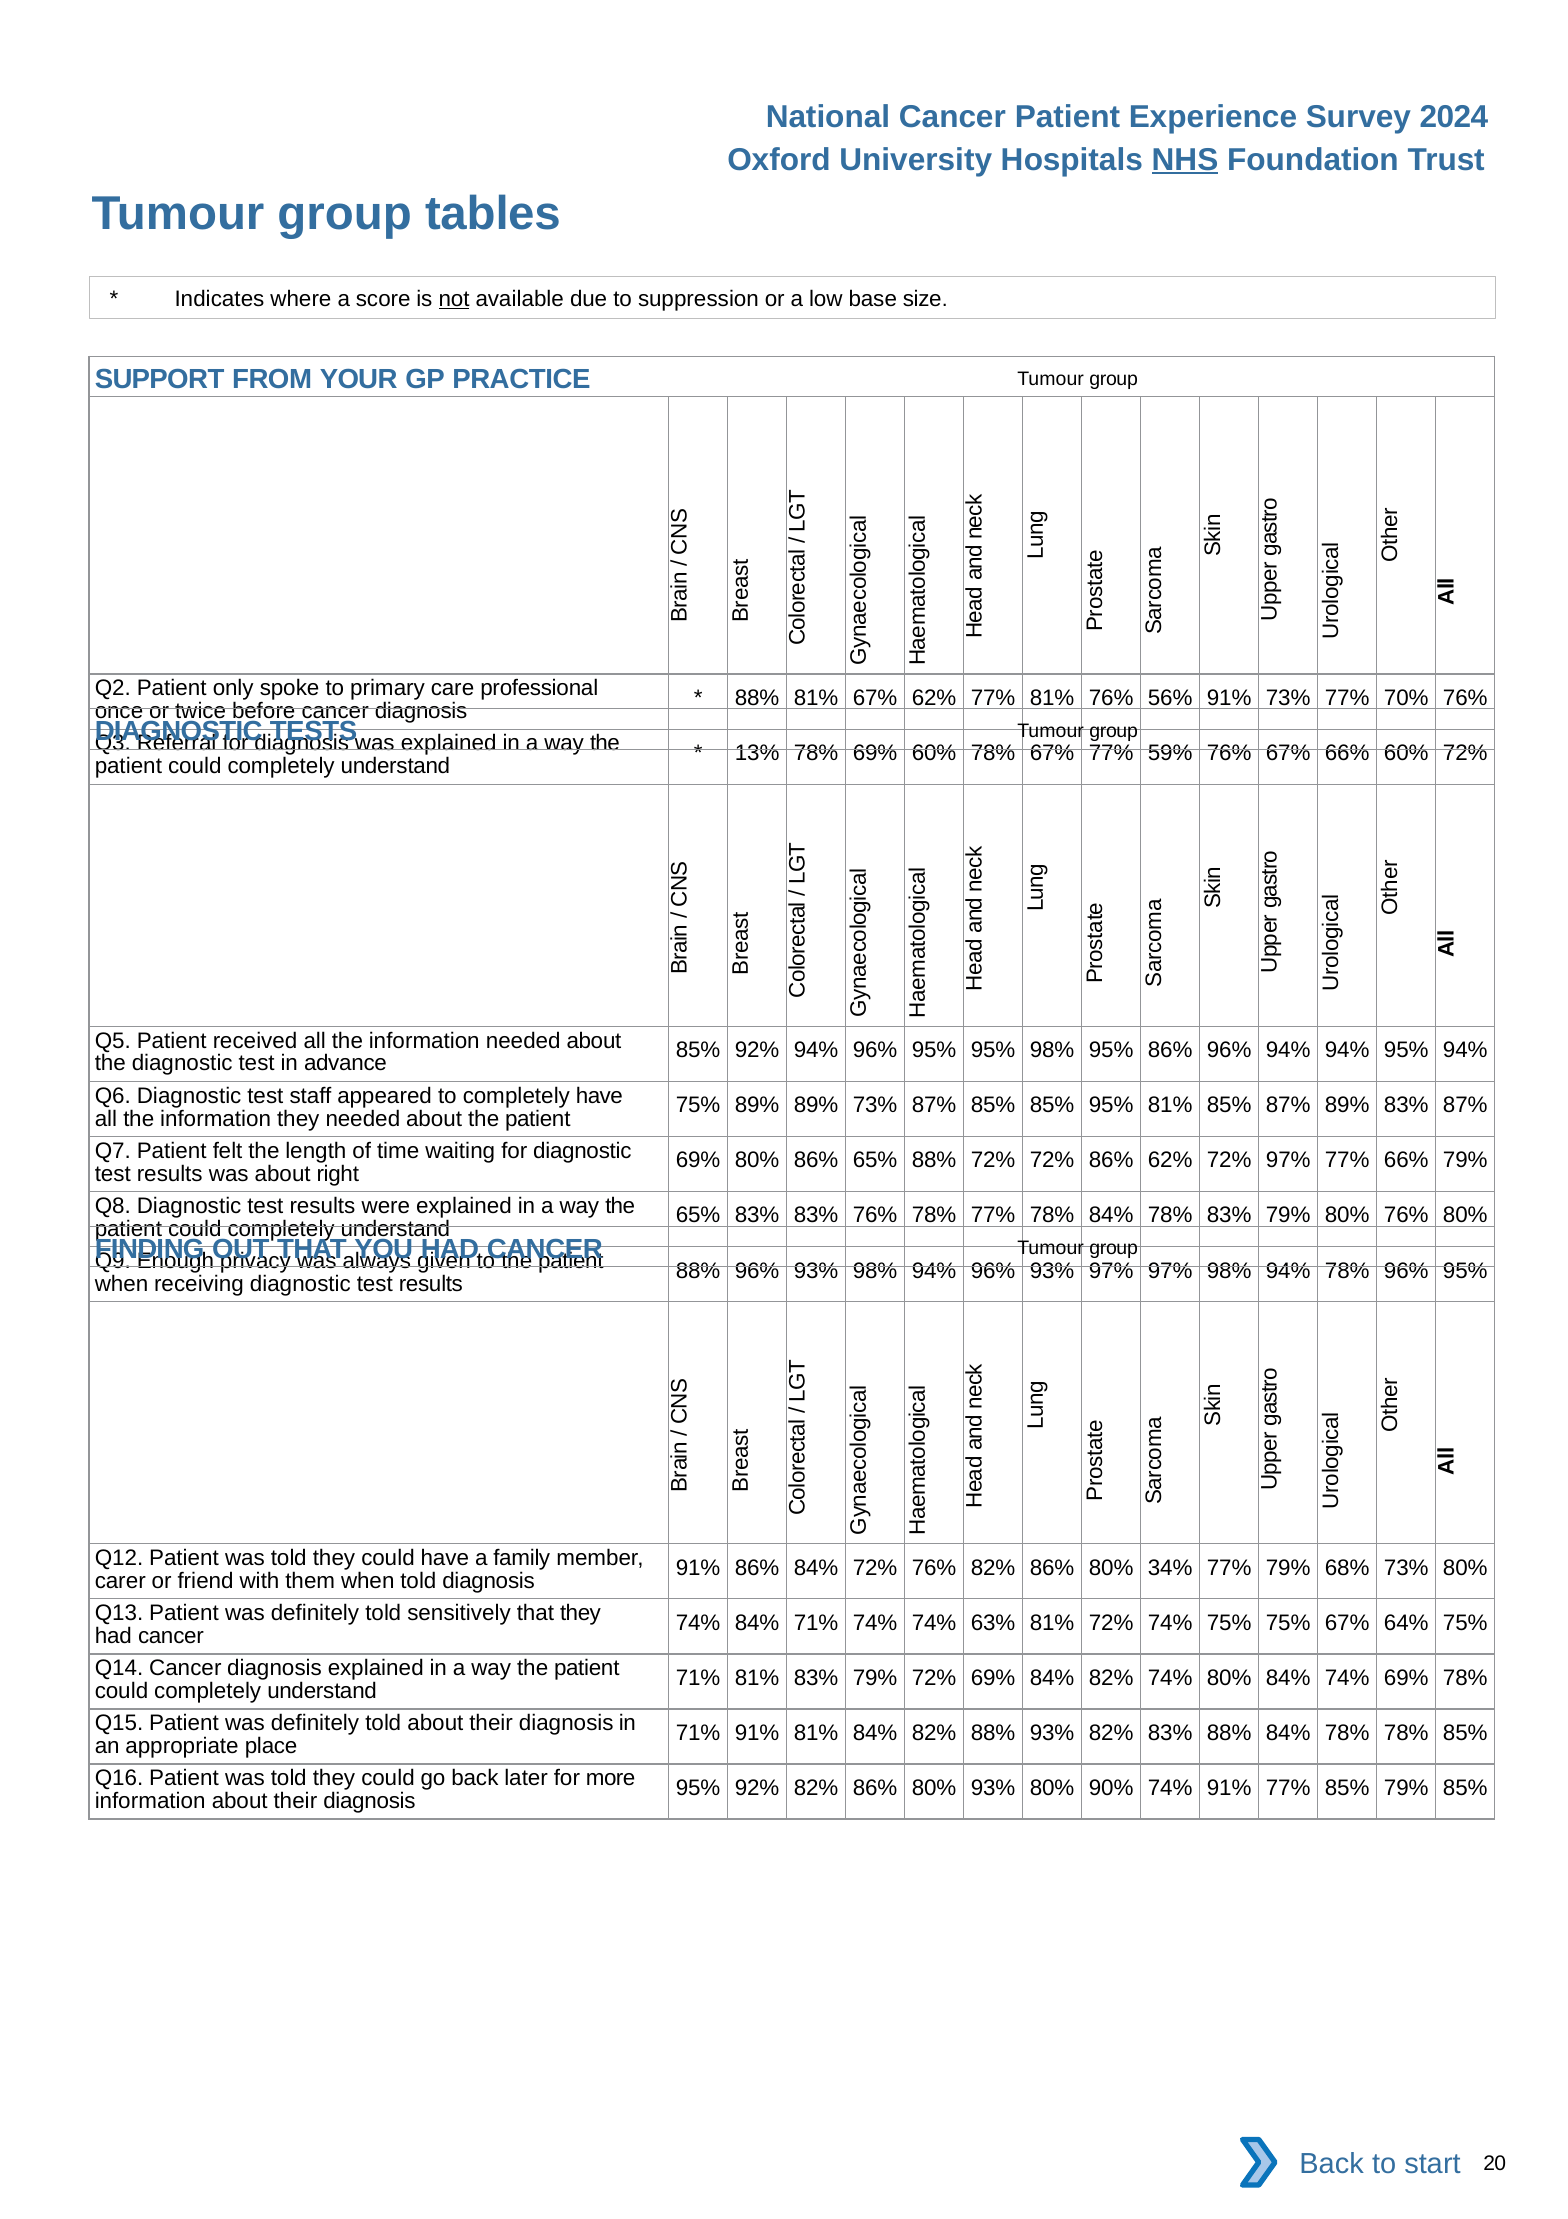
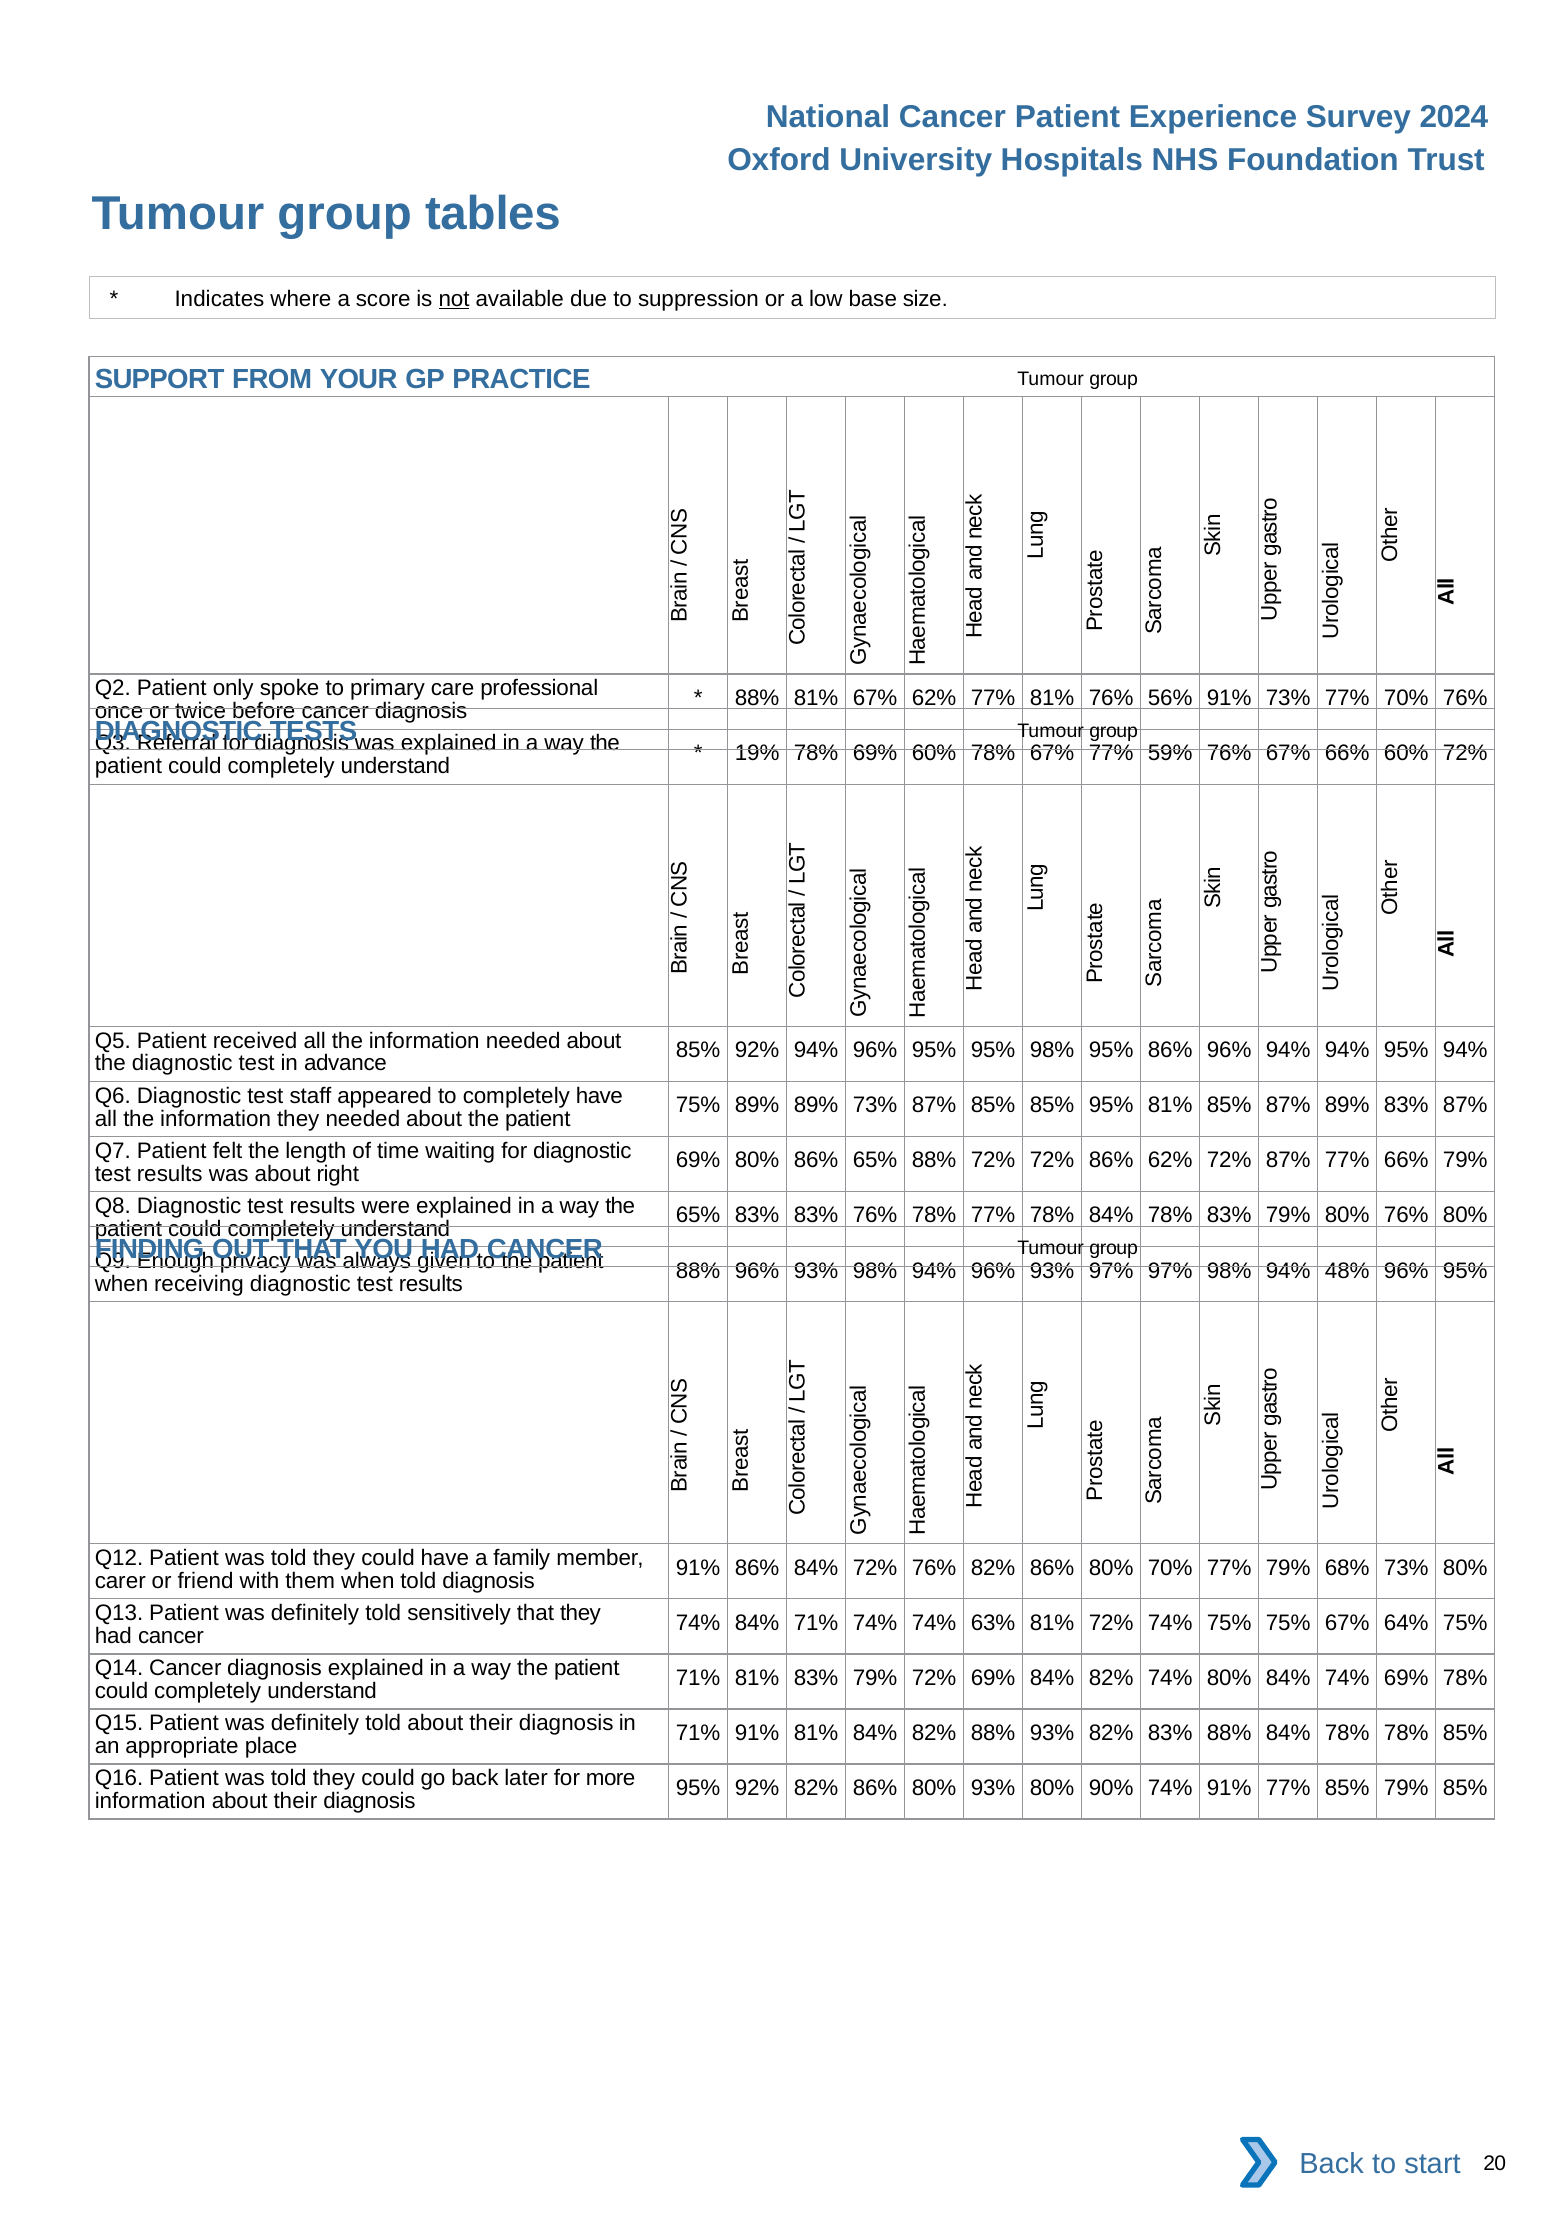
NHS underline: present -> none
13%: 13% -> 19%
72% 97%: 97% -> 87%
94% 78%: 78% -> 48%
80% 34%: 34% -> 70%
